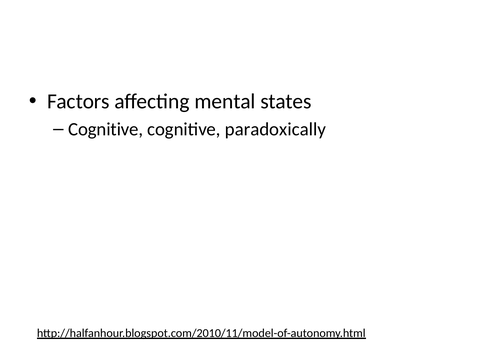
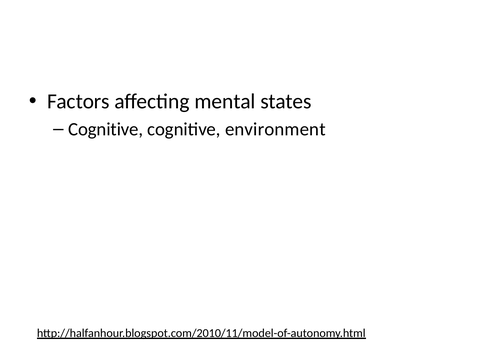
paradoxically: paradoxically -> environment
